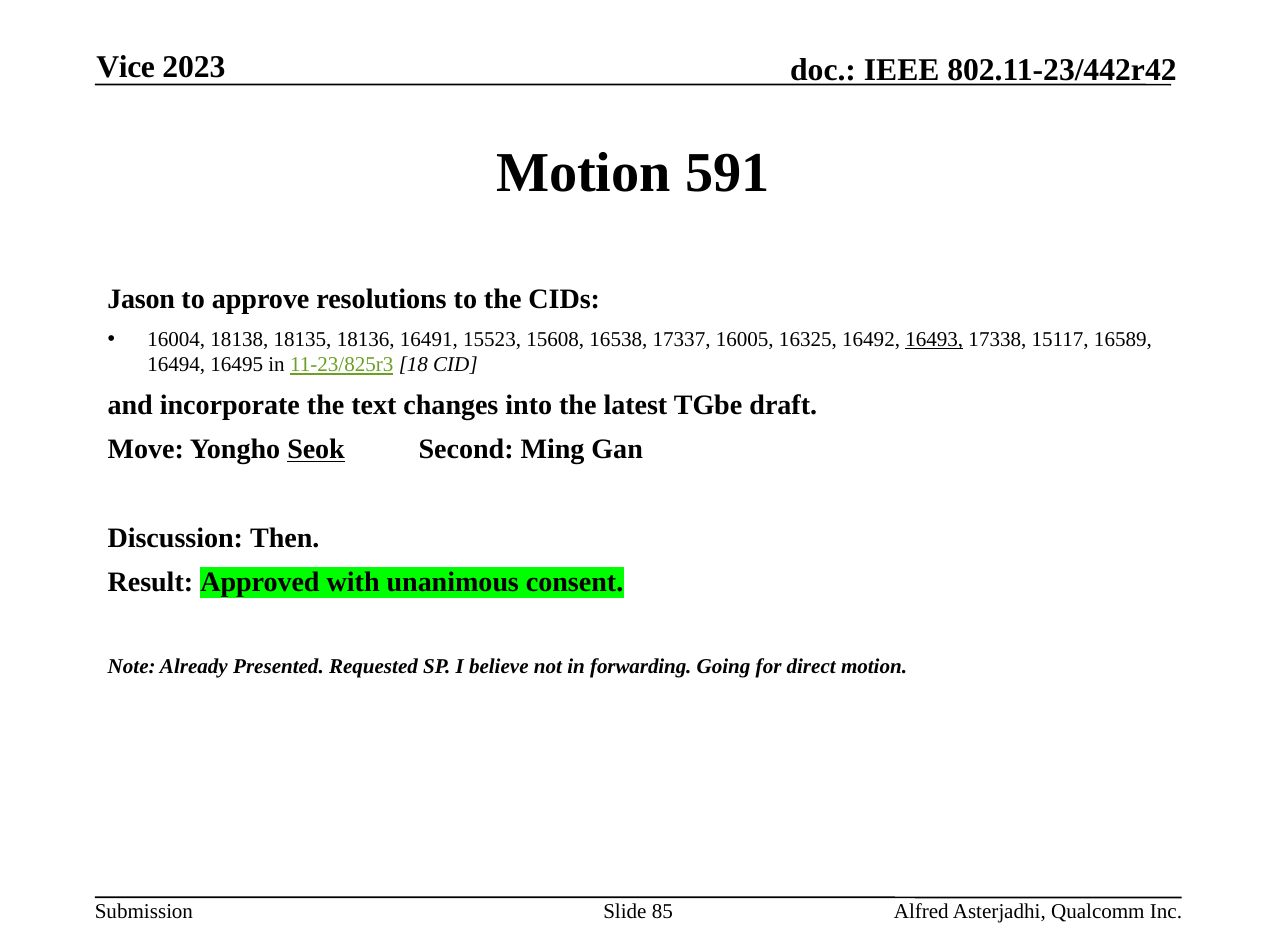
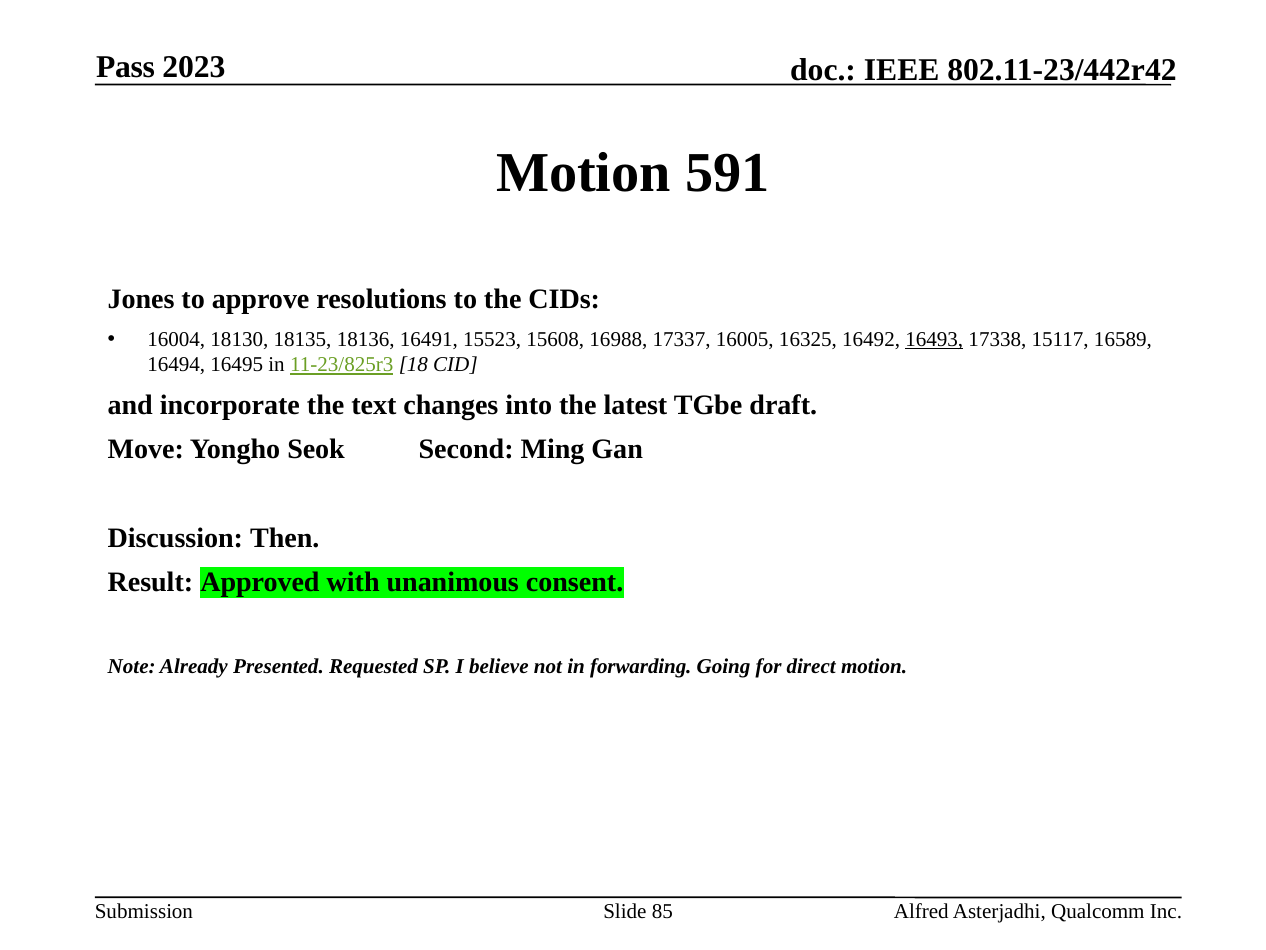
Vice: Vice -> Pass
Jason: Jason -> Jones
18138: 18138 -> 18130
16538: 16538 -> 16988
Seok underline: present -> none
